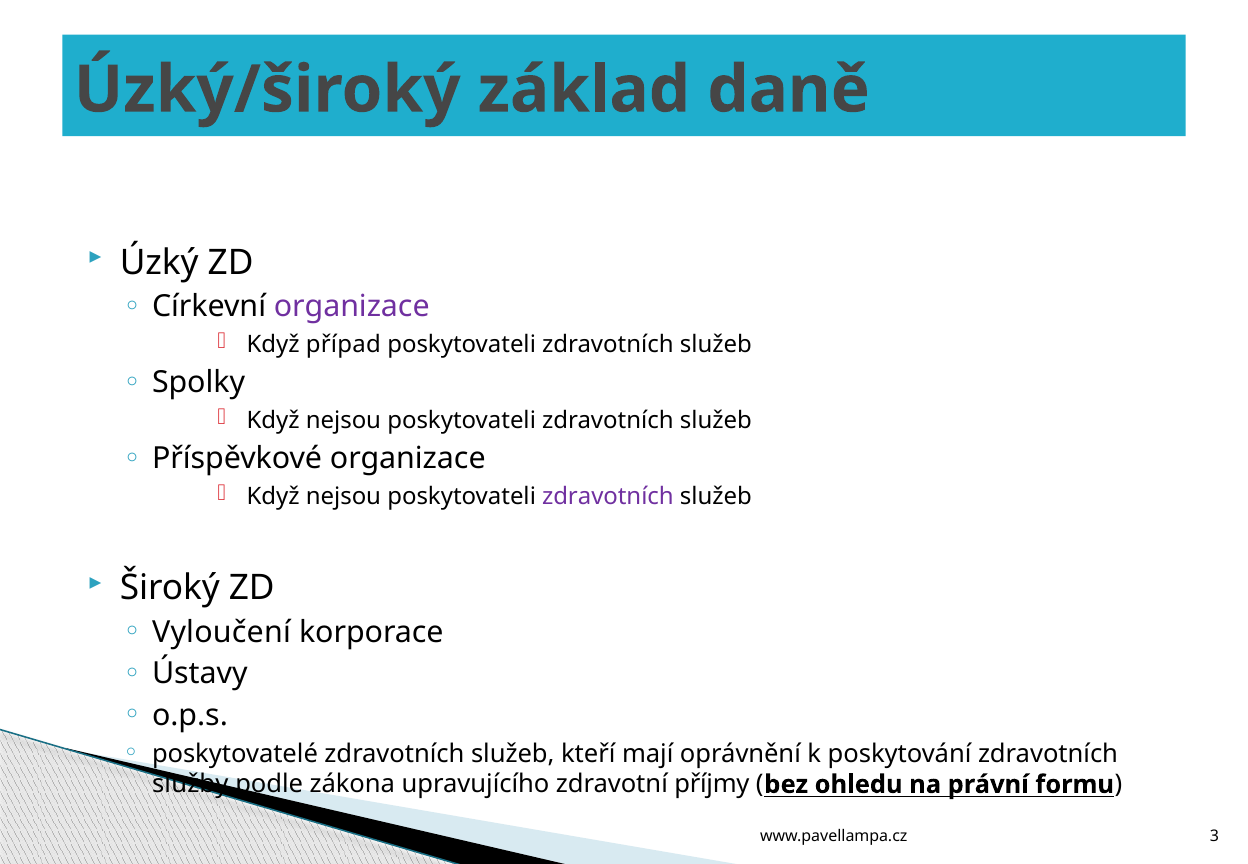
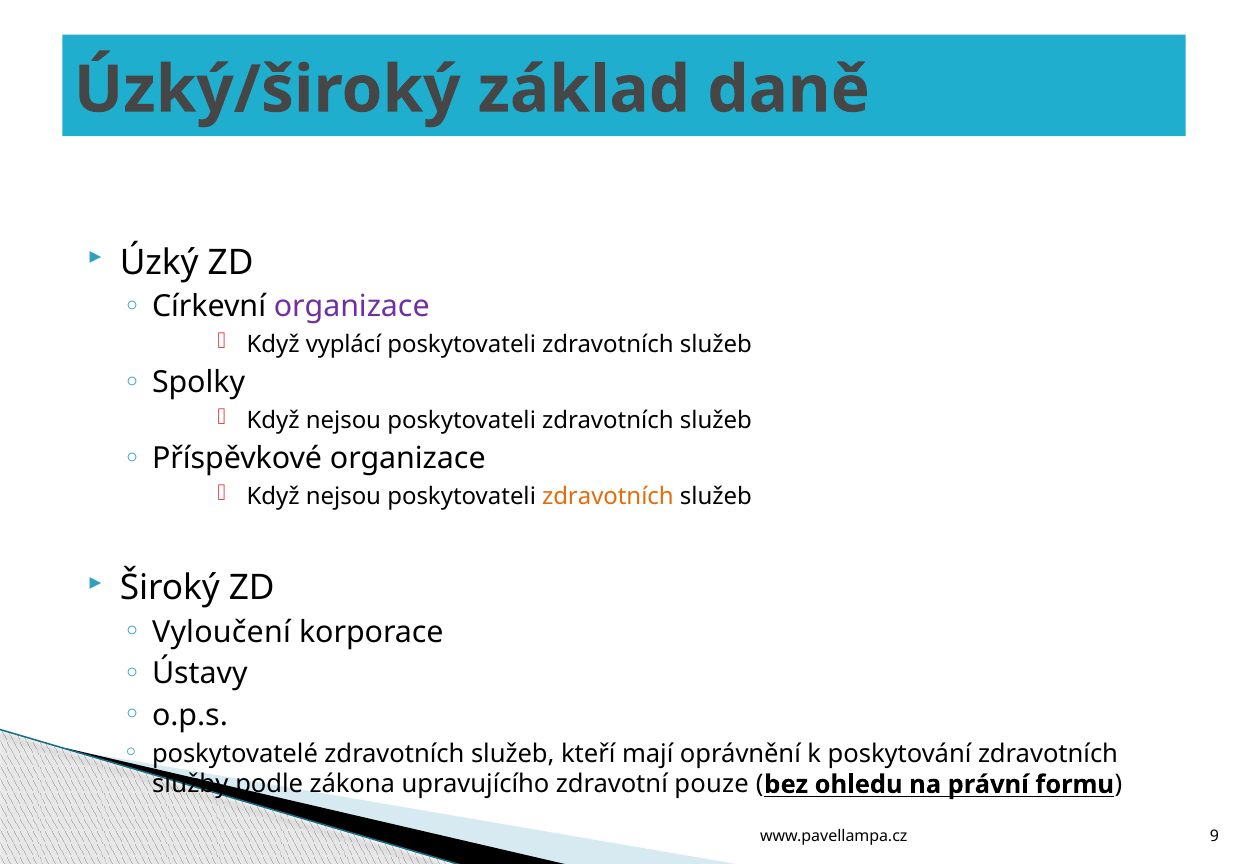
případ: případ -> vyplácí
zdravotních at (608, 497) colour: purple -> orange
příjmy: příjmy -> pouze
3: 3 -> 9
